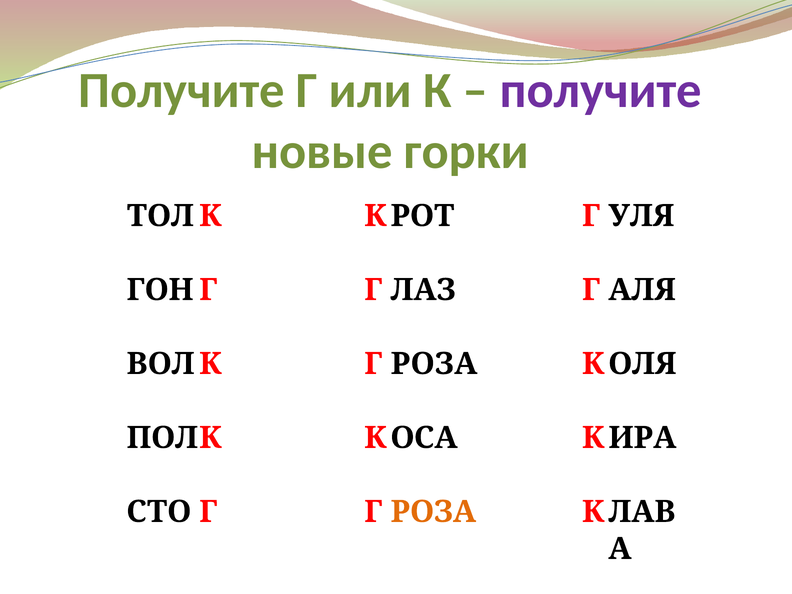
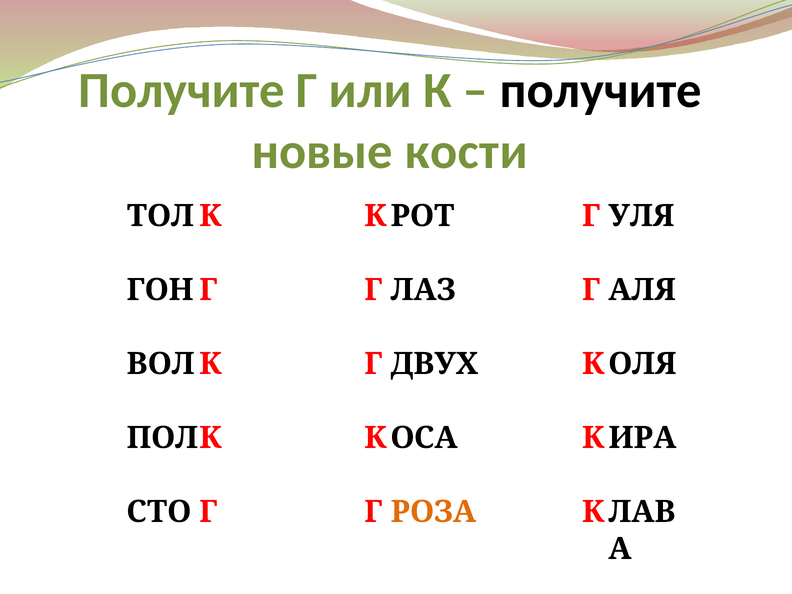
получите at (601, 91) colour: purple -> black
горки: горки -> кости
РОЗА at (434, 364): РОЗА -> ДВУХ
